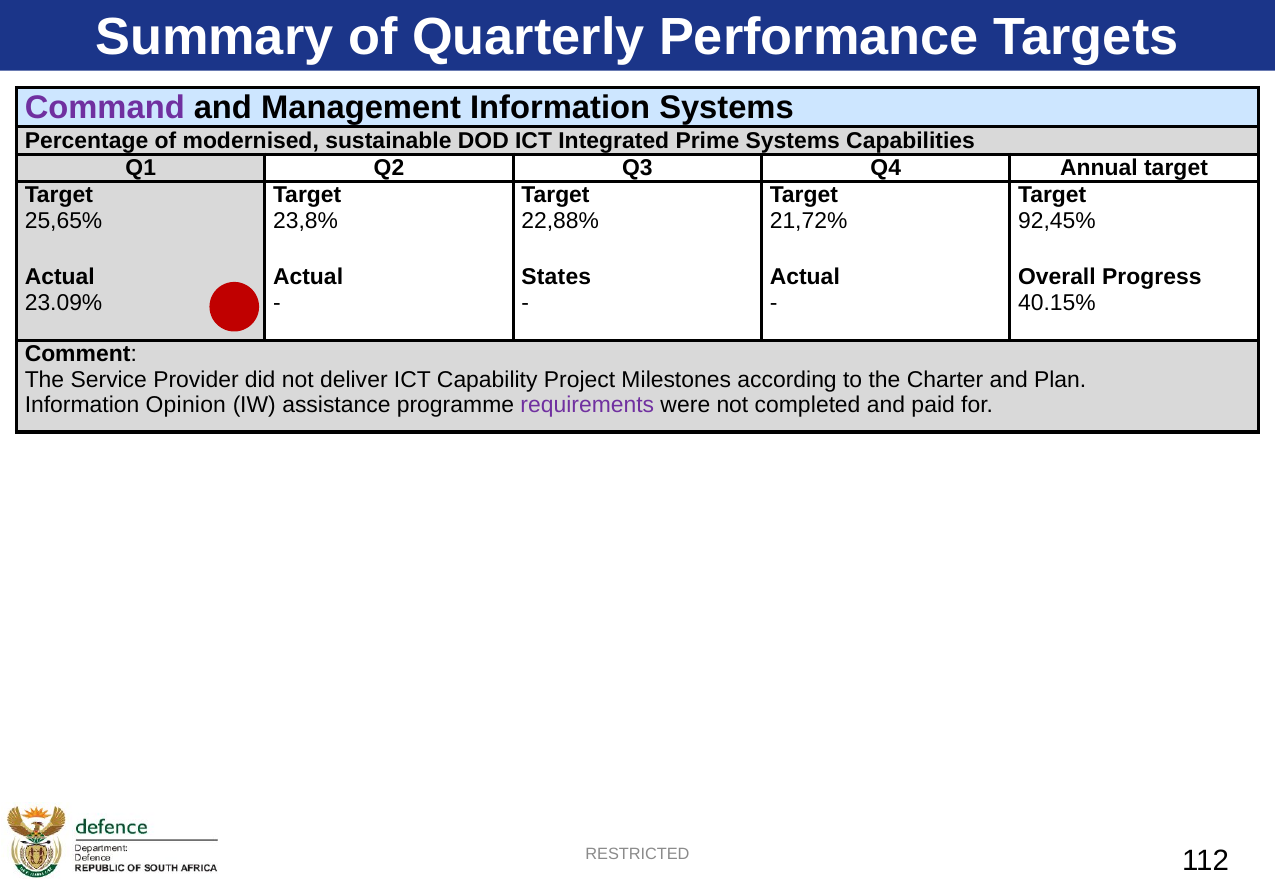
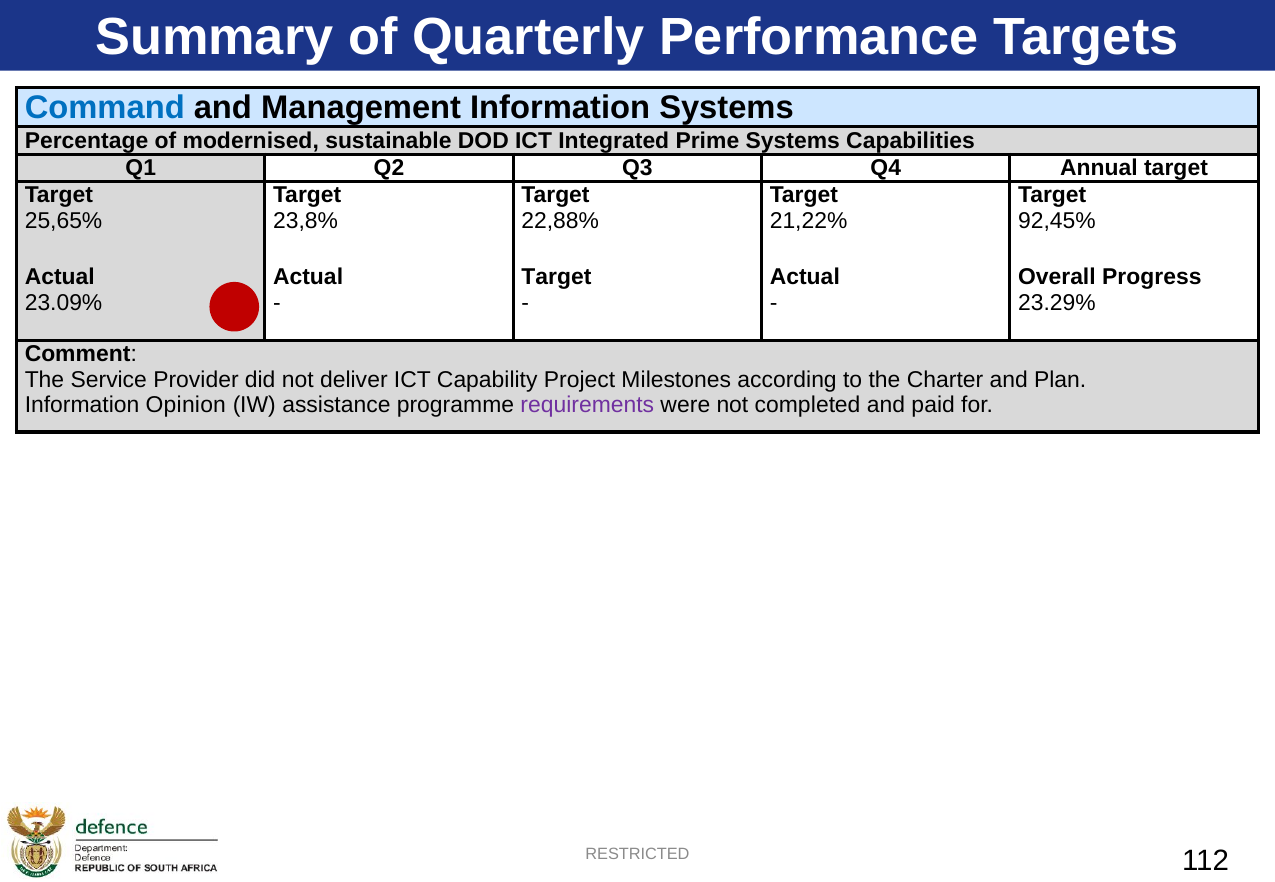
Command colour: purple -> blue
21,72%: 21,72% -> 21,22%
States at (556, 278): States -> Target
40.15%: 40.15% -> 23.29%
